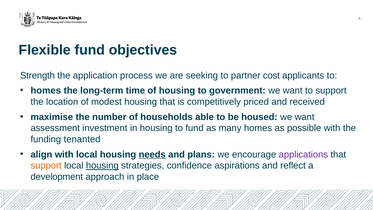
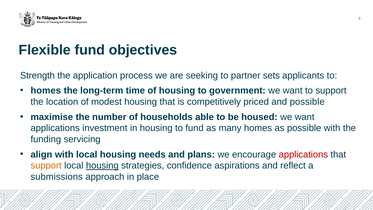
cost: cost -> sets
and received: received -> possible
assessment at (55, 128): assessment -> applications
tenanted: tenanted -> servicing
needs underline: present -> none
applications at (303, 154) colour: purple -> red
development: development -> submissions
